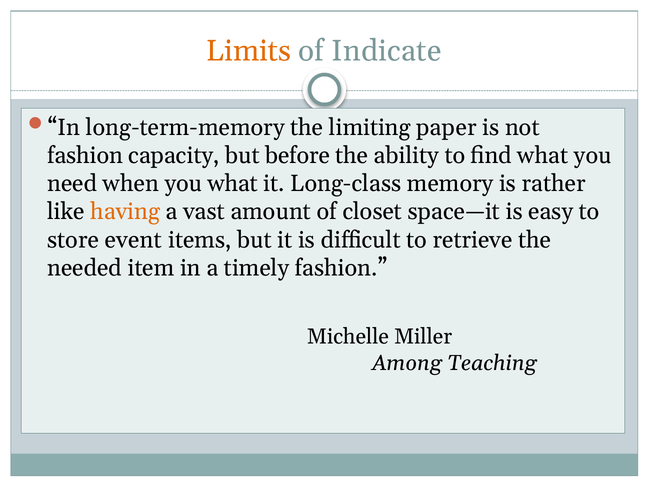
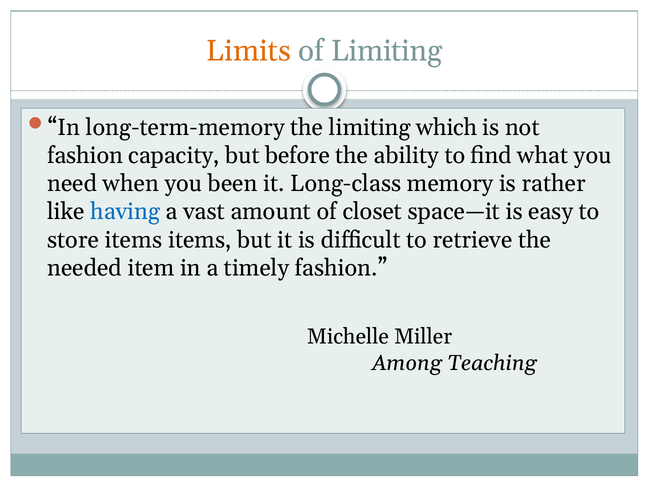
of Indicate: Indicate -> Limiting
paper: paper -> which
you what: what -> been
having colour: orange -> blue
store event: event -> items
